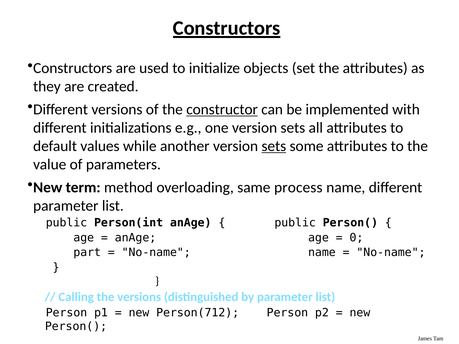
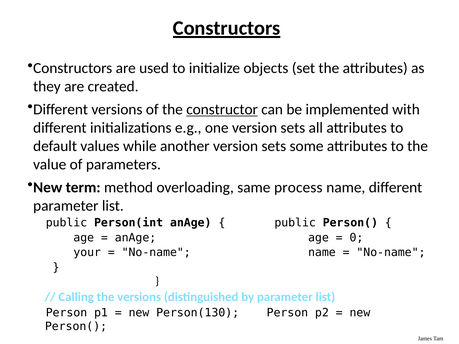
sets at (274, 146) underline: present -> none
part: part -> your
Person(712: Person(712 -> Person(130
